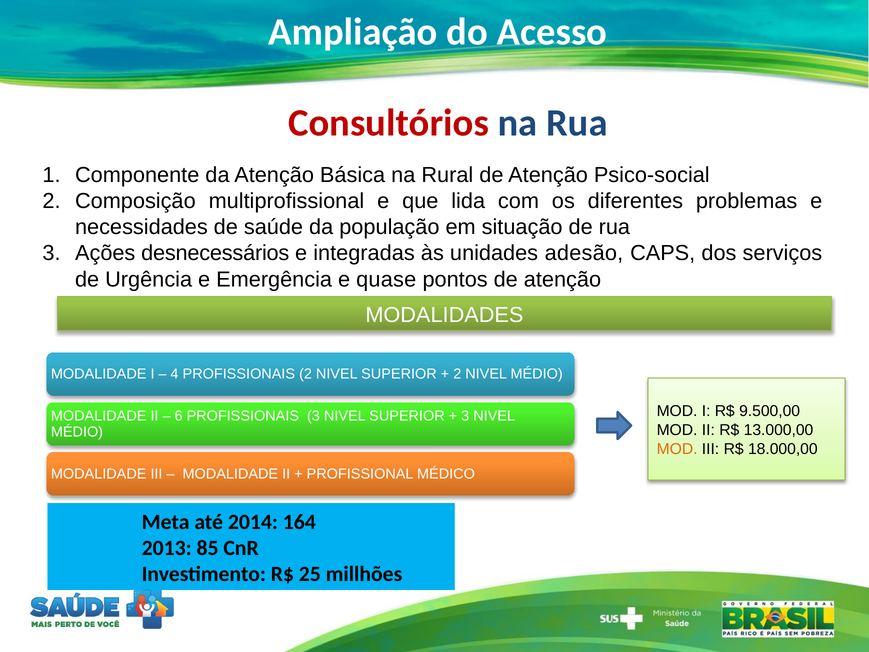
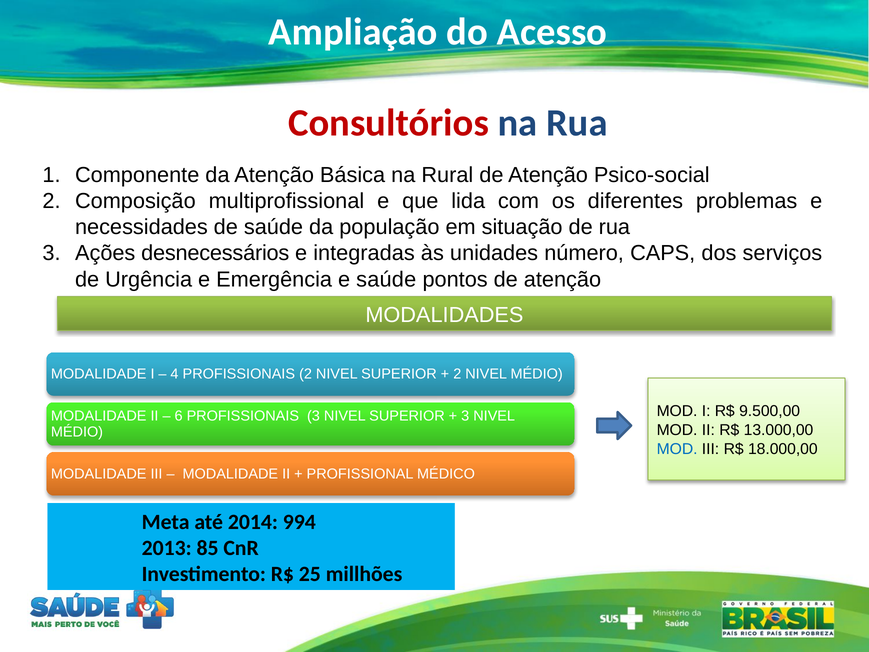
adesão: adesão -> número
e quase: quase -> saúde
MOD at (677, 449) colour: orange -> blue
164: 164 -> 994
